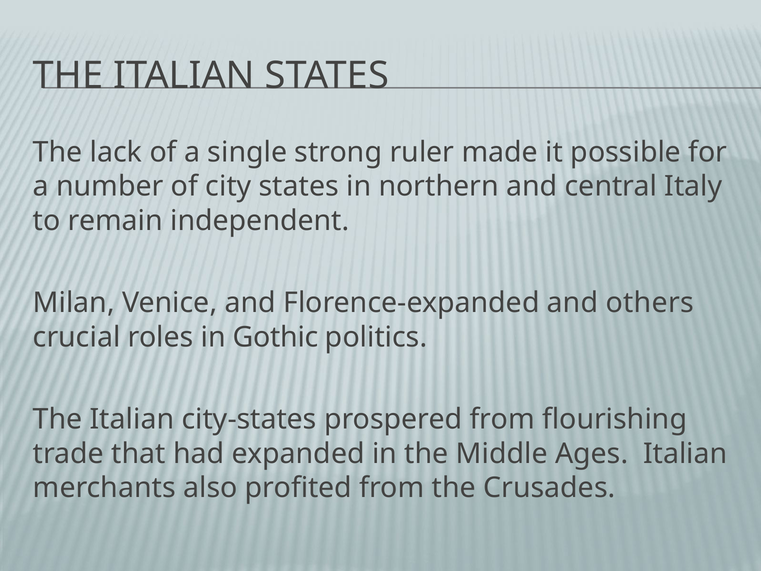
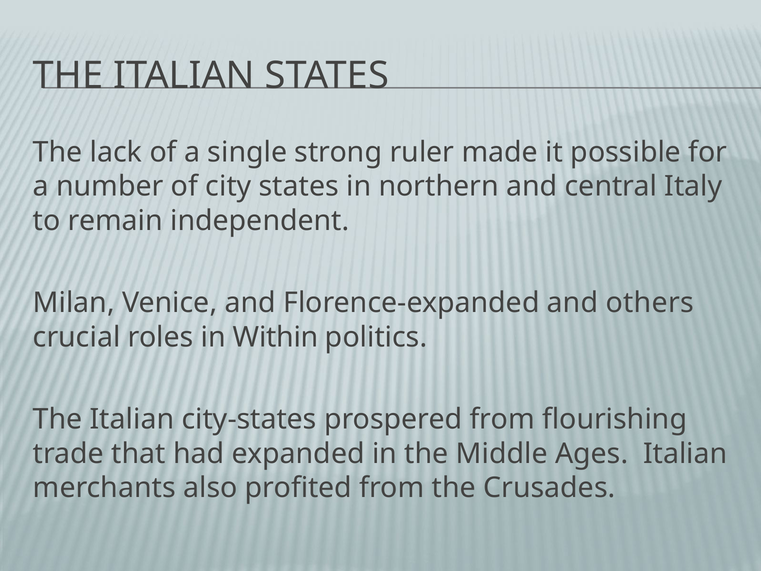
Gothic: Gothic -> Within
